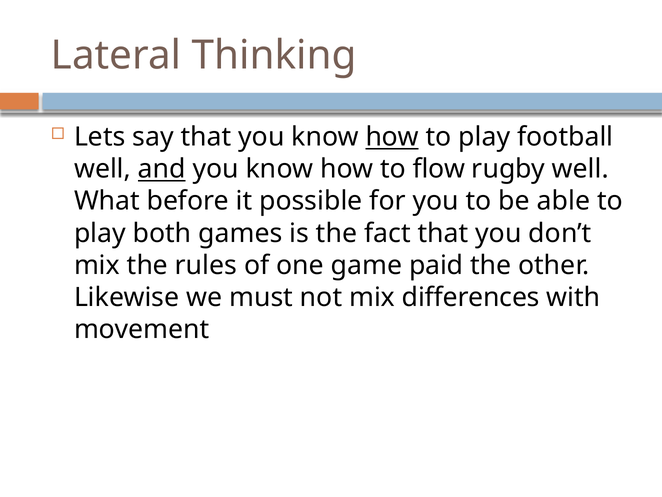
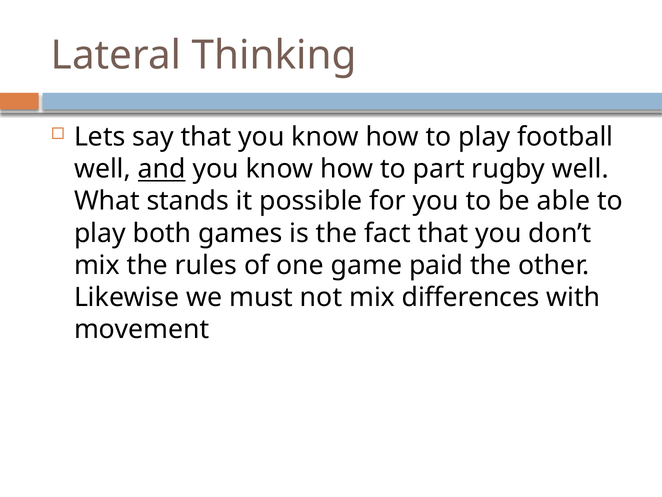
how at (392, 137) underline: present -> none
flow: flow -> part
before: before -> stands
